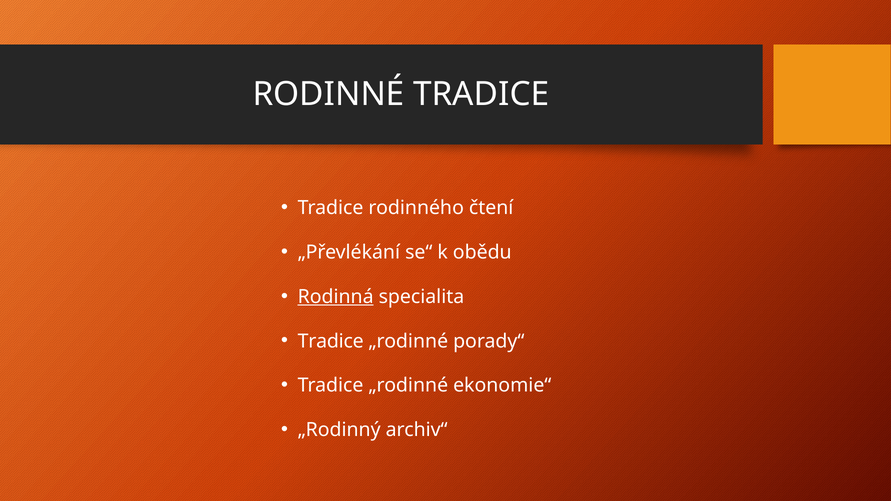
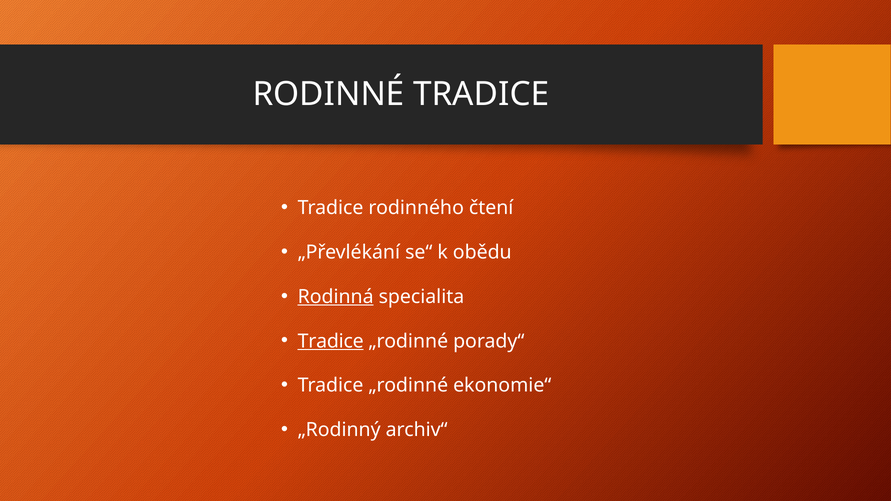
Tradice at (331, 341) underline: none -> present
